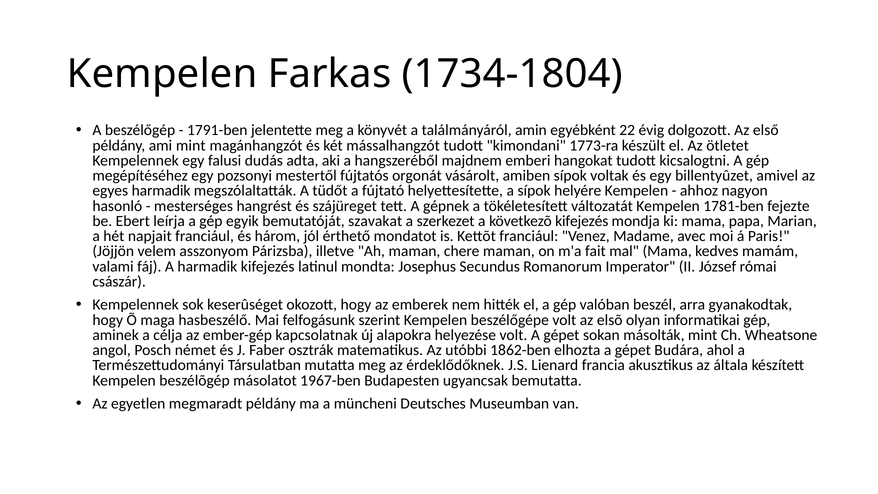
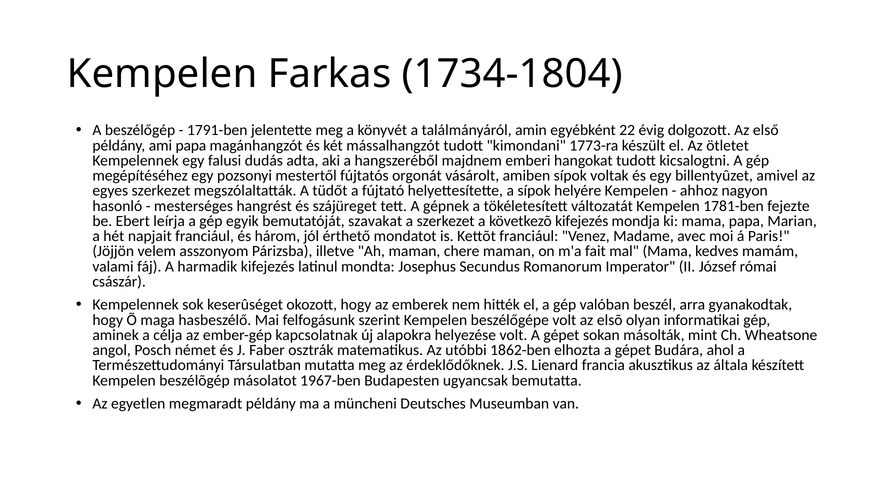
ami mint: mint -> papa
egyes harmadik: harmadik -> szerkezet
